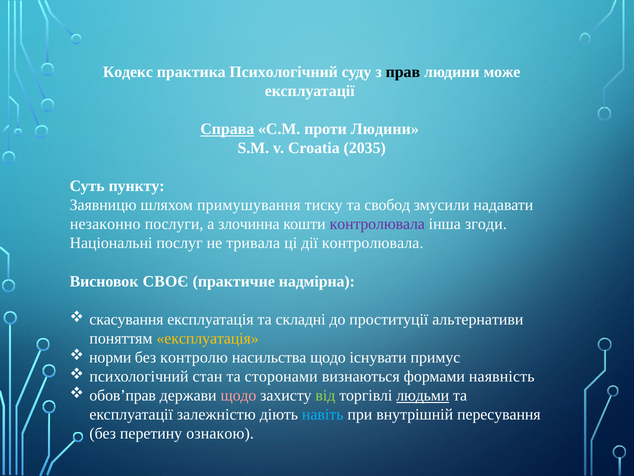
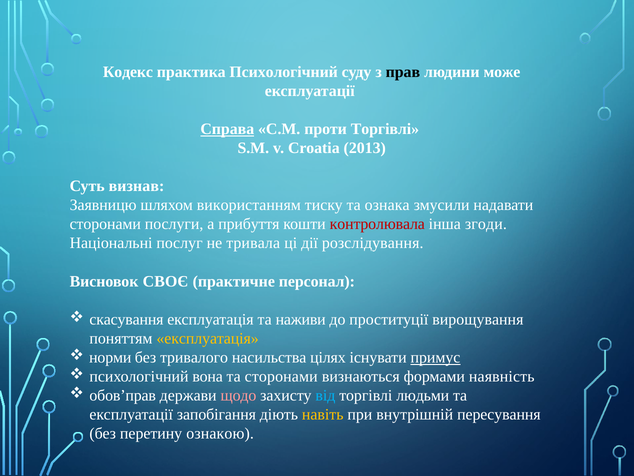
проти Людини: Людини -> Торгівлі
2035: 2035 -> 2013
пункту: пункту -> визнав
примушування: примушування -> використанням
свобод: свобод -> ознака
незаконно at (105, 224): незаконно -> сторонами
злочинна: злочинна -> прибуття
контролювала at (377, 224) colour: purple -> red
дії контролювала: контролювала -> розслідування
надмірна: надмірна -> персонал
складні: складні -> наживи
альтернативи: альтернативи -> вирощування
контролю: контролю -> тривалого
насильства щодо: щодо -> цілях
примус underline: none -> present
стан: стан -> вона
від colour: light green -> light blue
людьми underline: present -> none
залежністю: залежністю -> запобігання
навіть colour: light blue -> yellow
